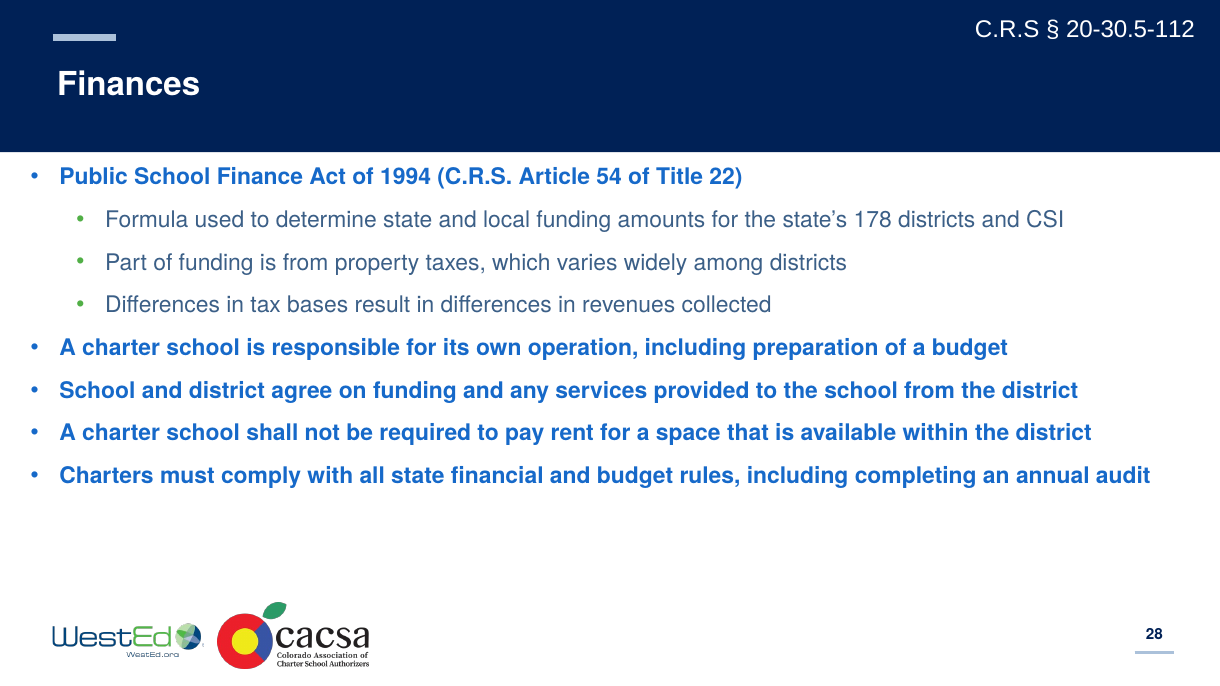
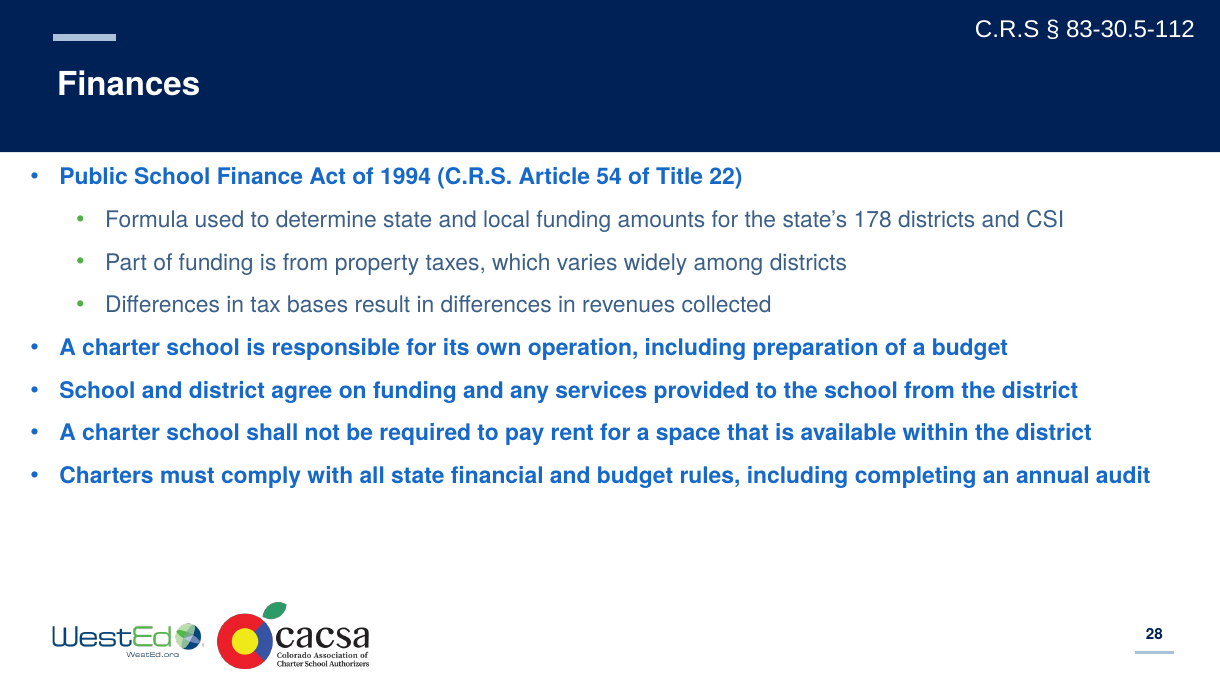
20-30.5-112: 20-30.5-112 -> 83-30.5-112
